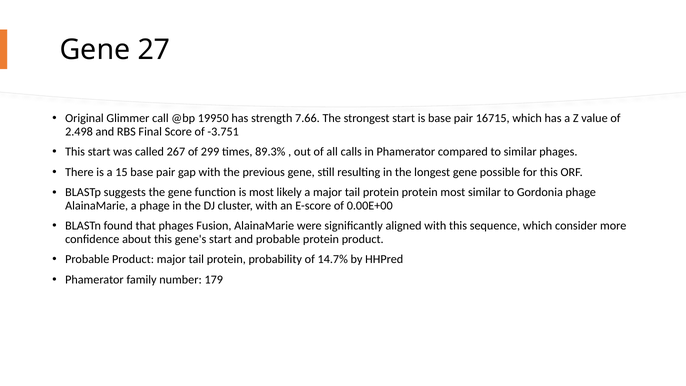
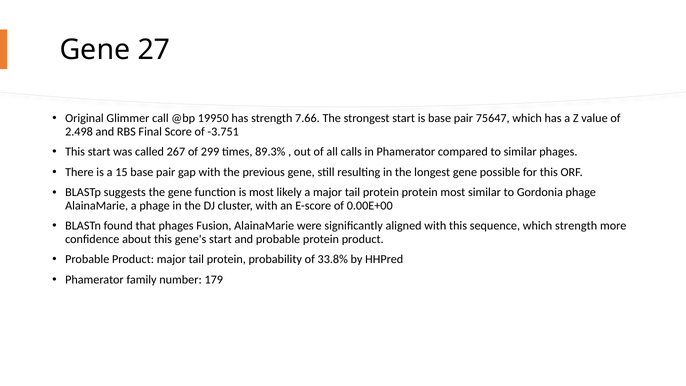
16715: 16715 -> 75647
which consider: consider -> strength
14.7%: 14.7% -> 33.8%
